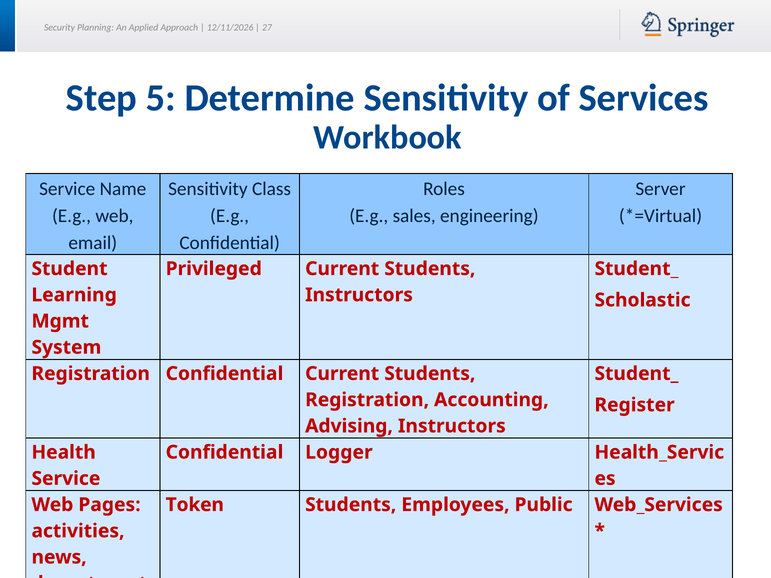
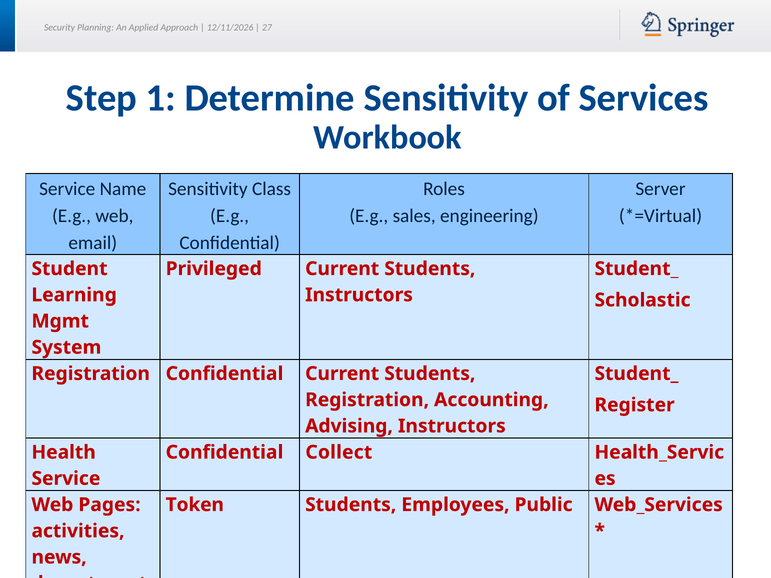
5: 5 -> 1
Logger: Logger -> Collect
